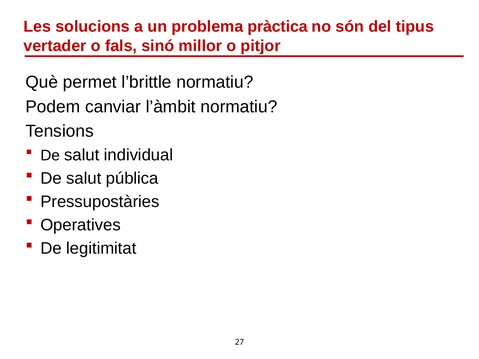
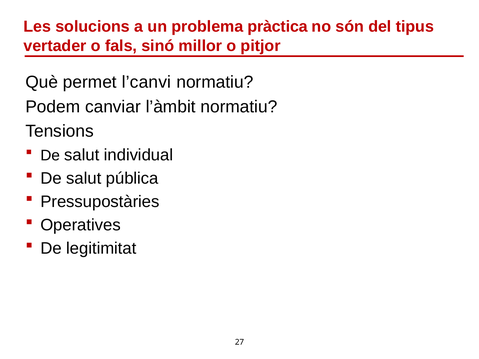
l’brittle: l’brittle -> l’canvi
